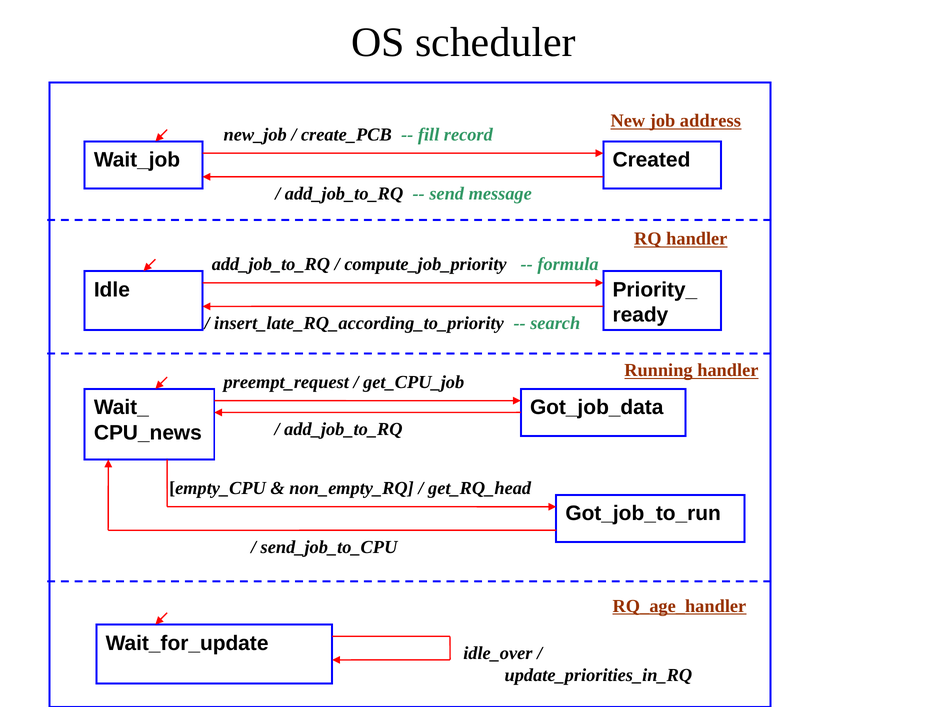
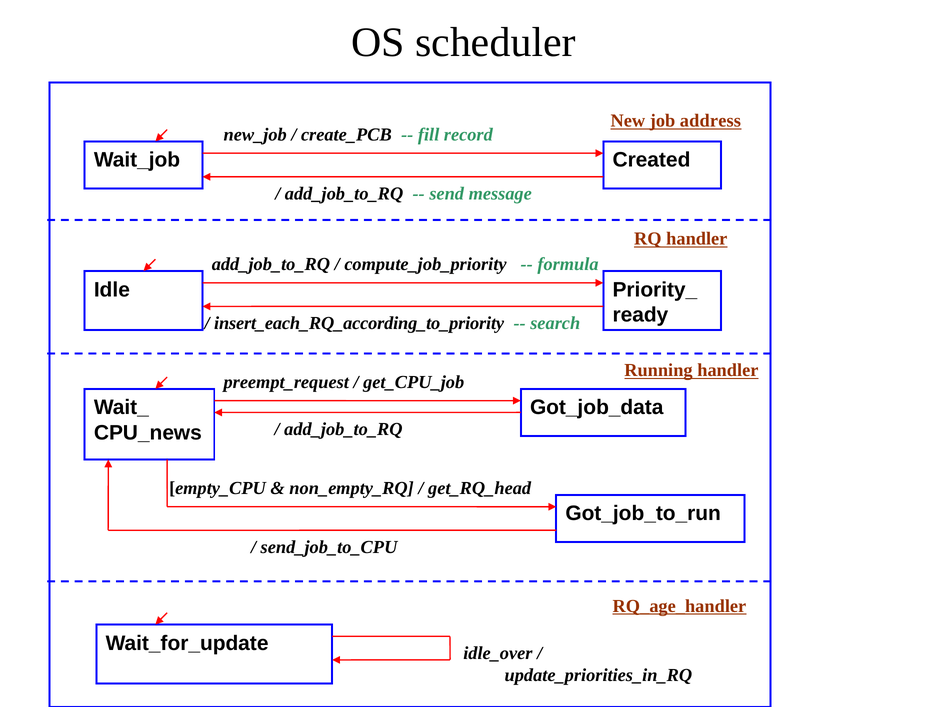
insert_late_RQ_according_to_priority: insert_late_RQ_according_to_priority -> insert_each_RQ_according_to_priority
